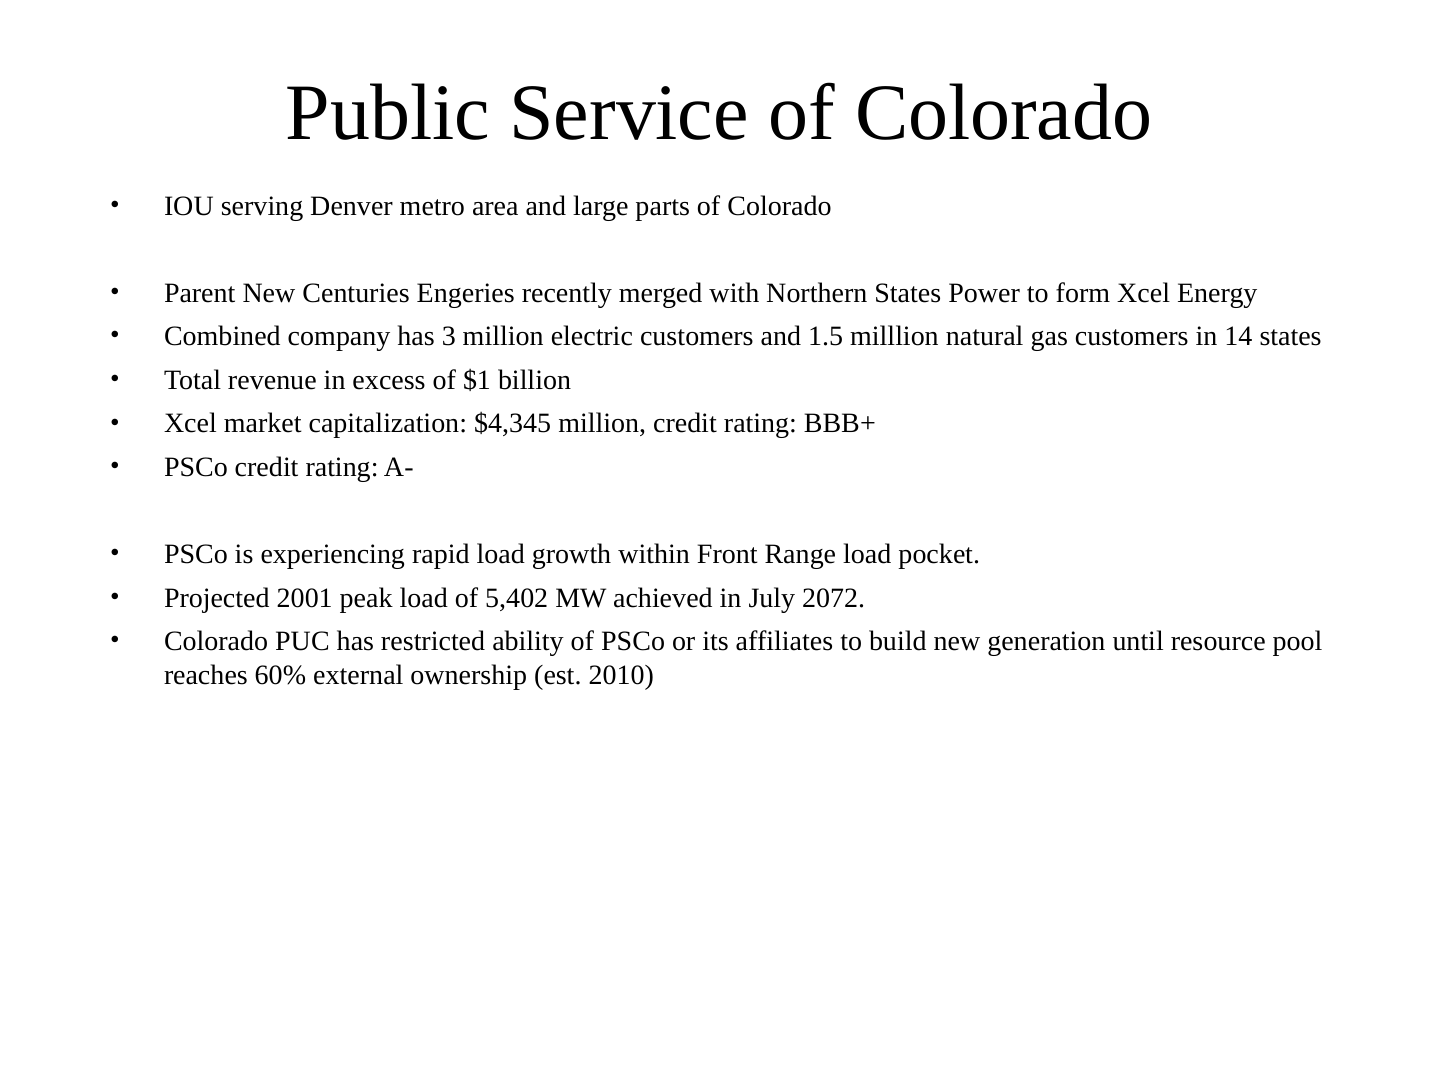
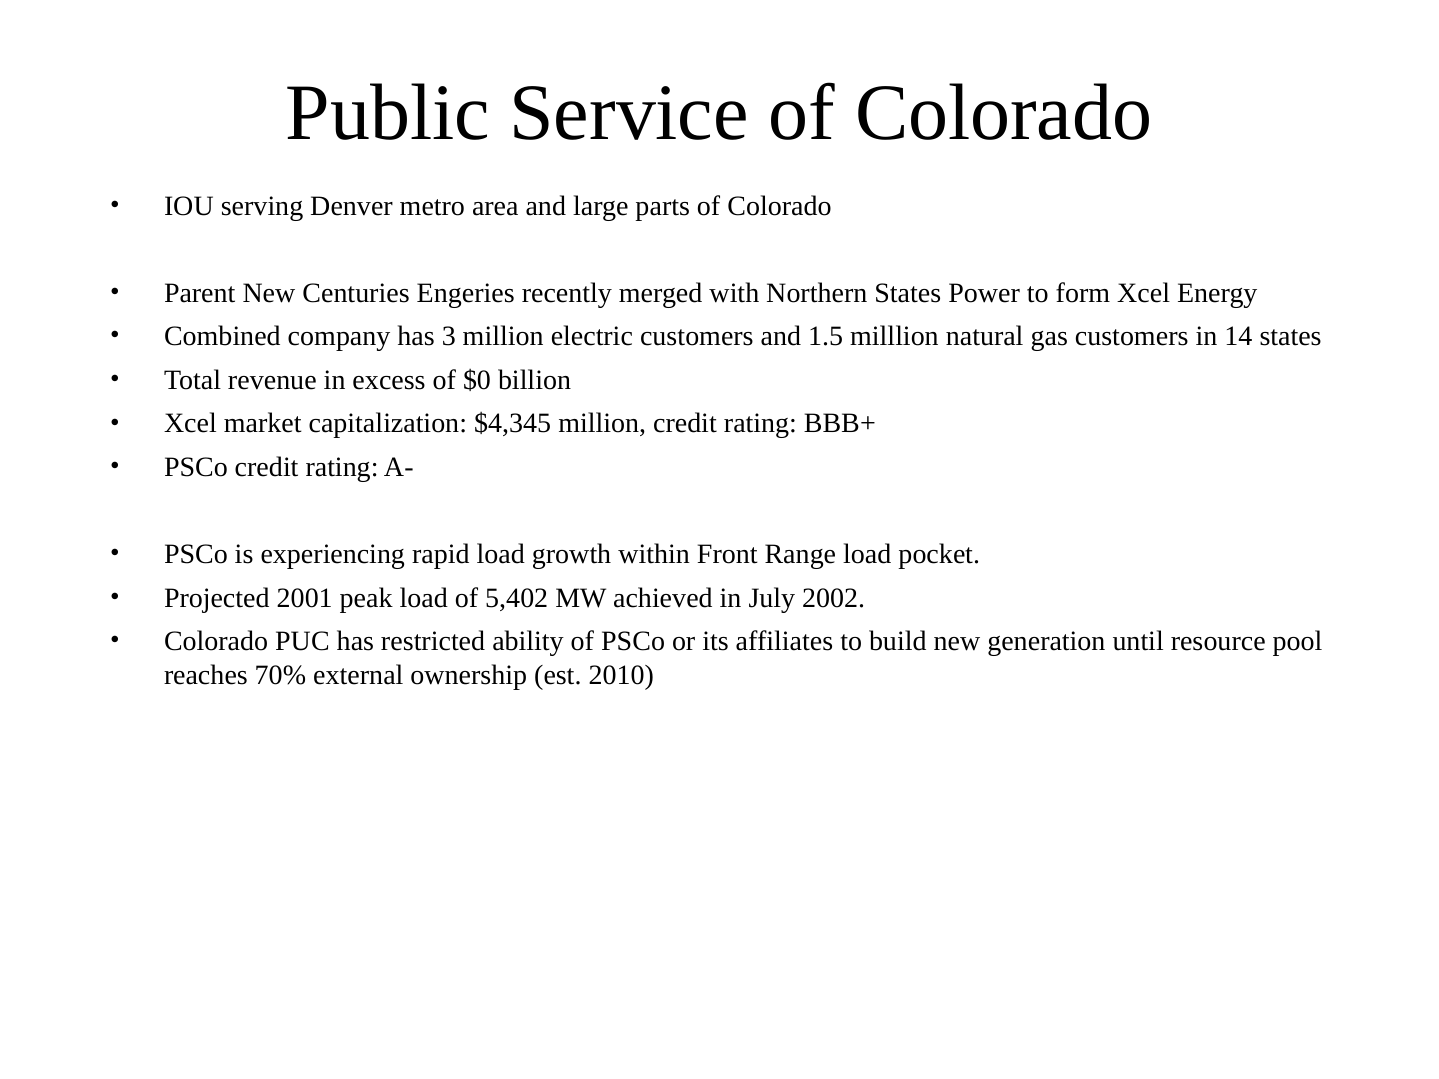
$1: $1 -> $0
2072: 2072 -> 2002
60%: 60% -> 70%
